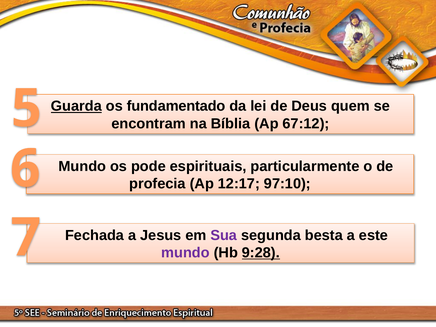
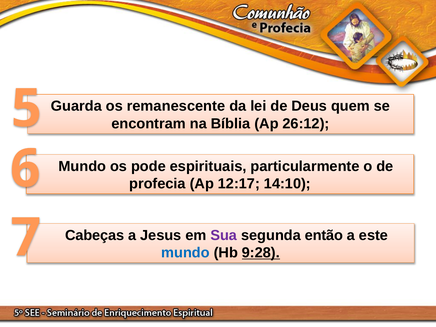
Guarda underline: present -> none
fundamentado: fundamentado -> remanescente
67:12: 67:12 -> 26:12
97:10: 97:10 -> 14:10
Fechada: Fechada -> Cabeças
besta: besta -> então
mundo at (185, 253) colour: purple -> blue
